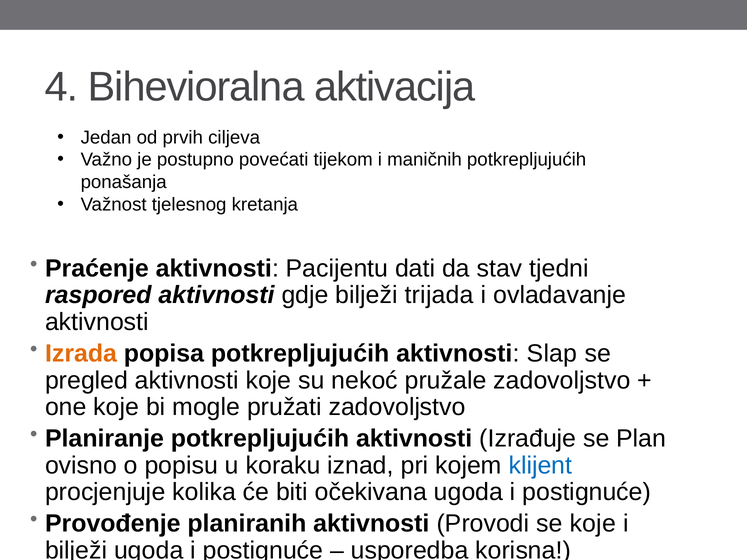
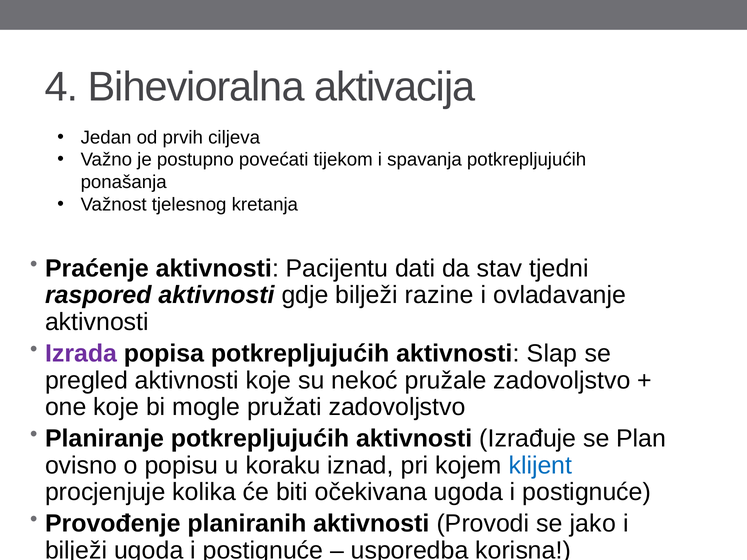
maničnih: maničnih -> spavanja
trijada: trijada -> razine
Izrada colour: orange -> purple
se koje: koje -> jako
